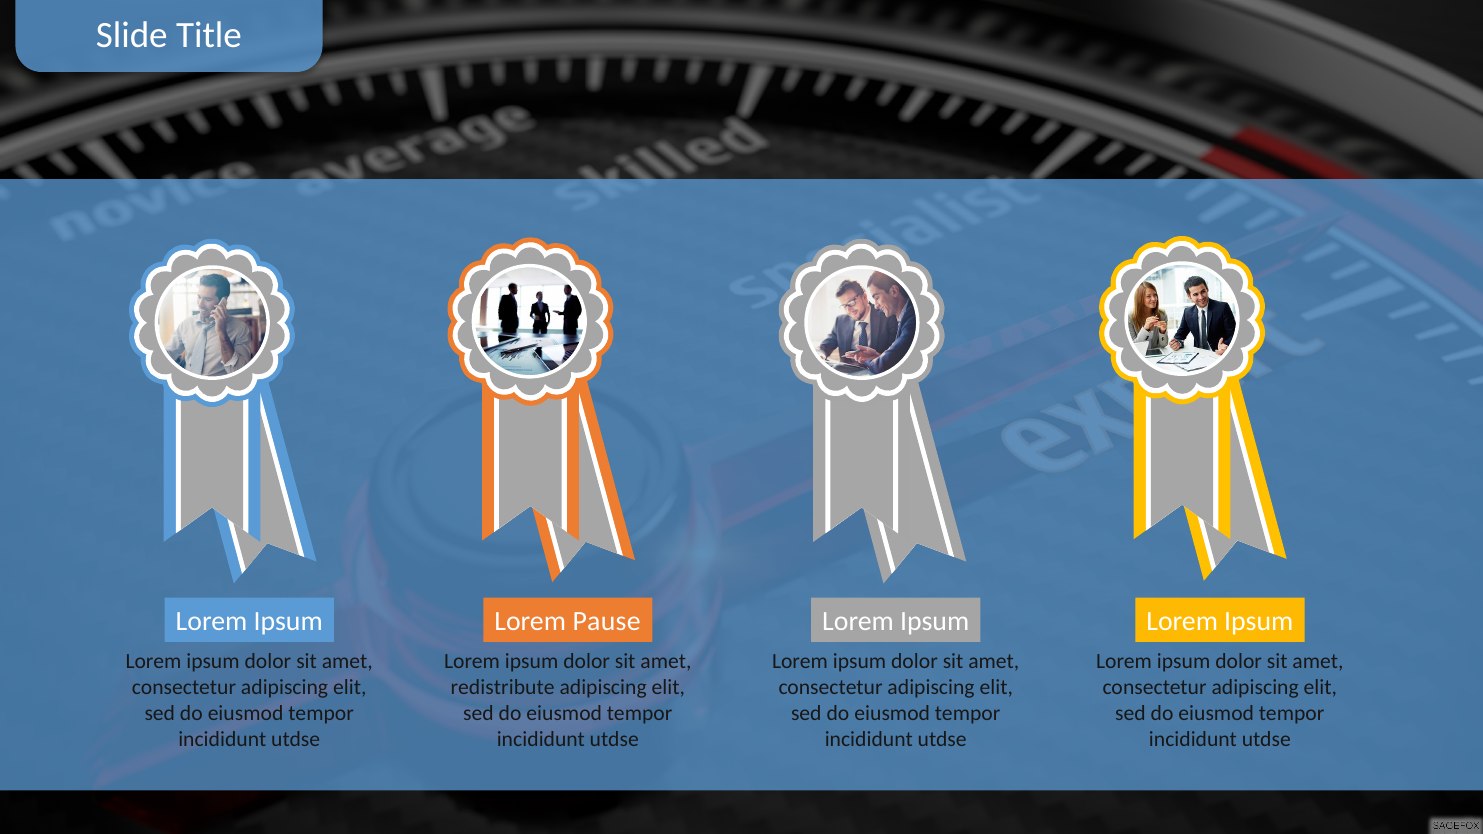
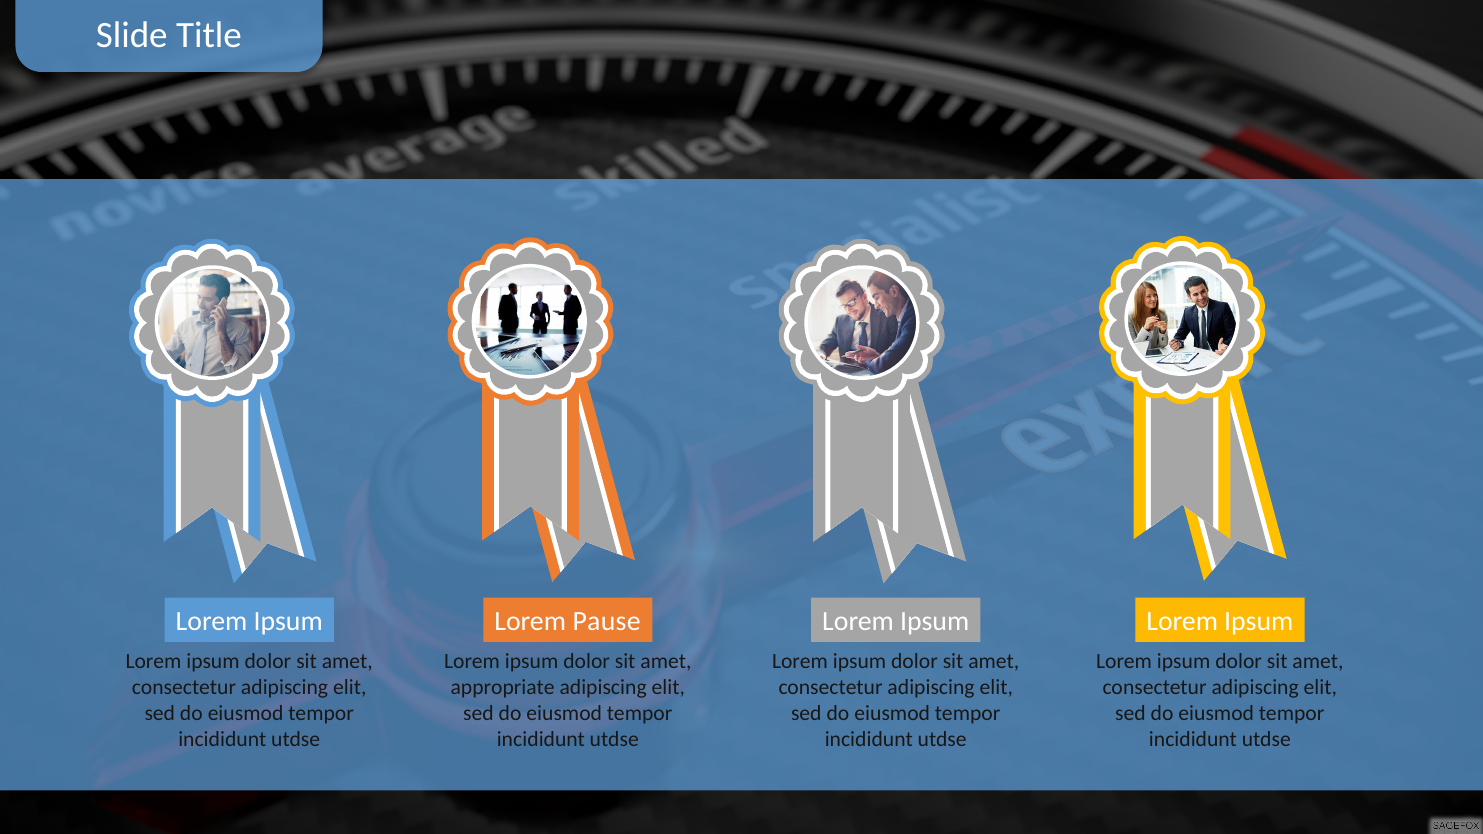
redistribute: redistribute -> appropriate
